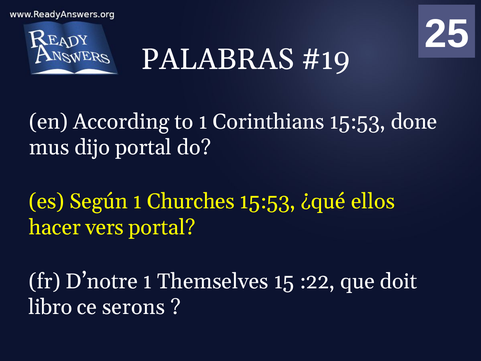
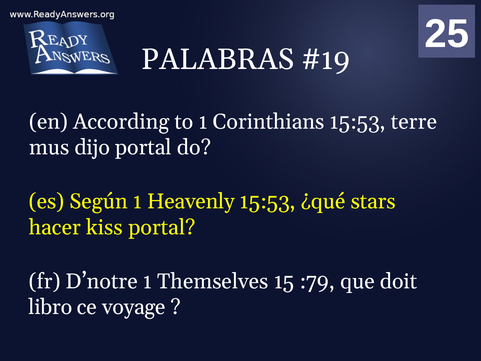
done: done -> terre
Churches: Churches -> Heavenly
ellos: ellos -> stars
vers: vers -> kiss
:22: :22 -> :79
serons: serons -> voyage
